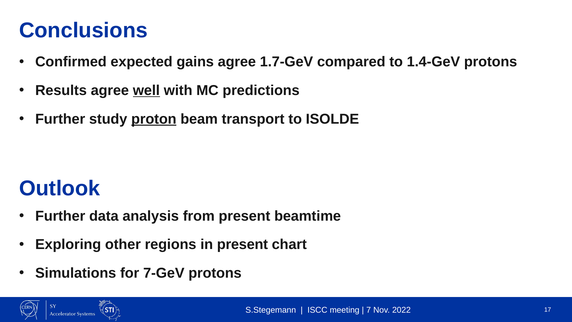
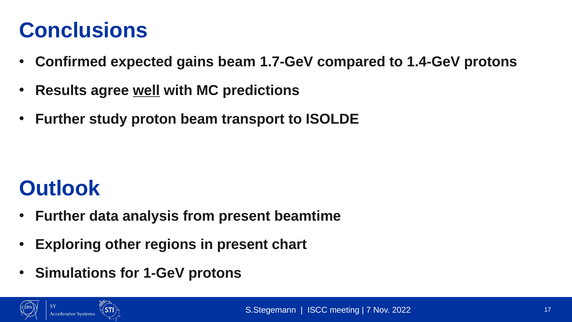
gains agree: agree -> beam
proton underline: present -> none
7-GeV: 7-GeV -> 1-GeV
